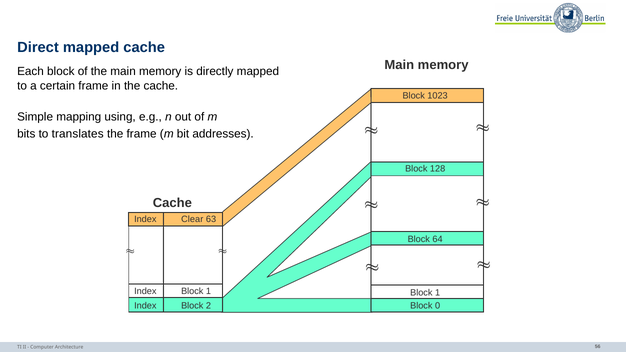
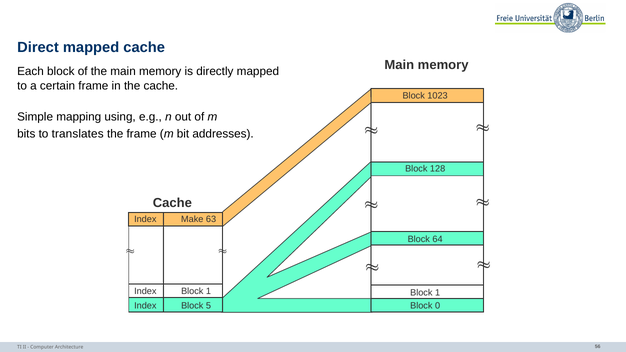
Clear: Clear -> Make
2: 2 -> 5
